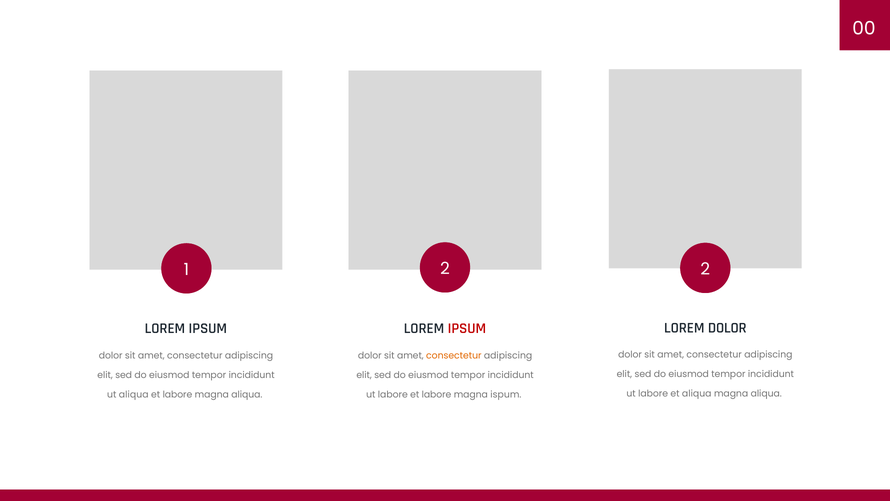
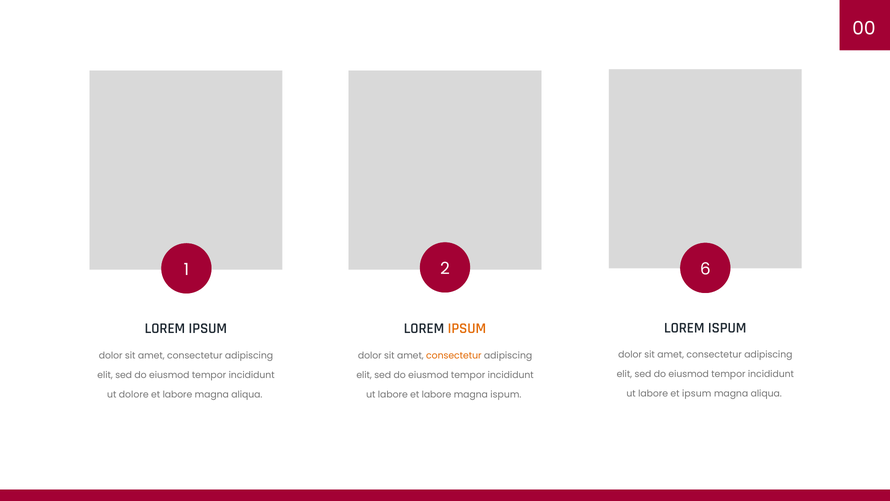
2 2: 2 -> 6
LOREM DOLOR: DOLOR -> ISPUM
IPSUM at (467, 328) colour: red -> orange
et aliqua: aliqua -> ipsum
ut aliqua: aliqua -> dolore
